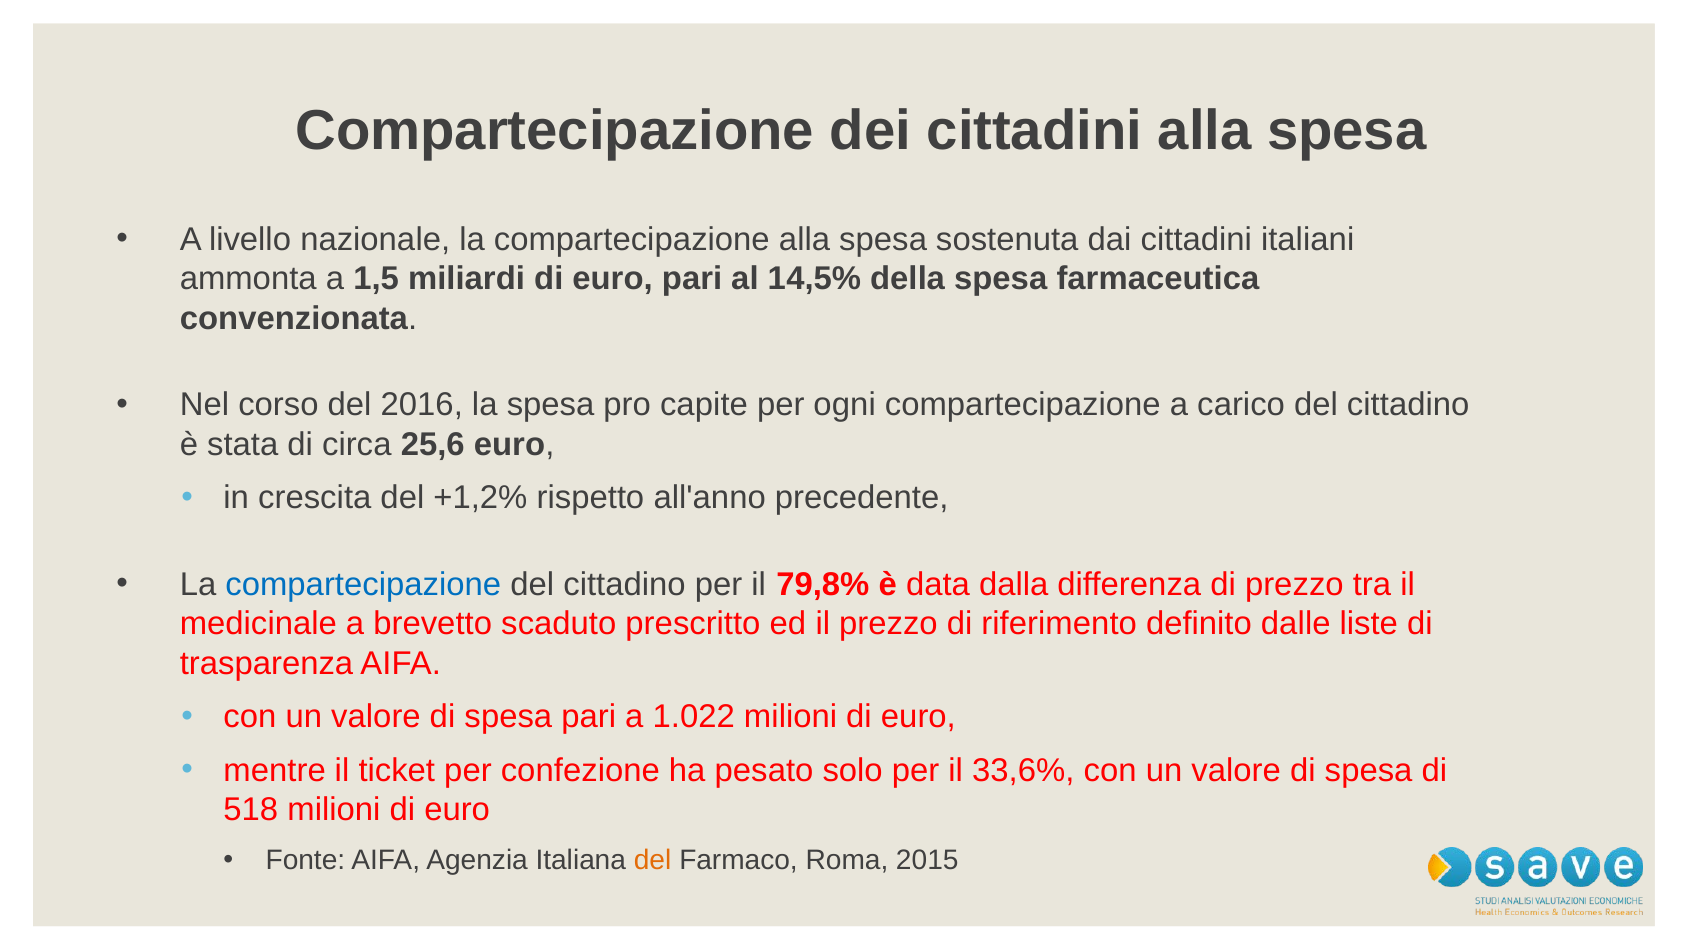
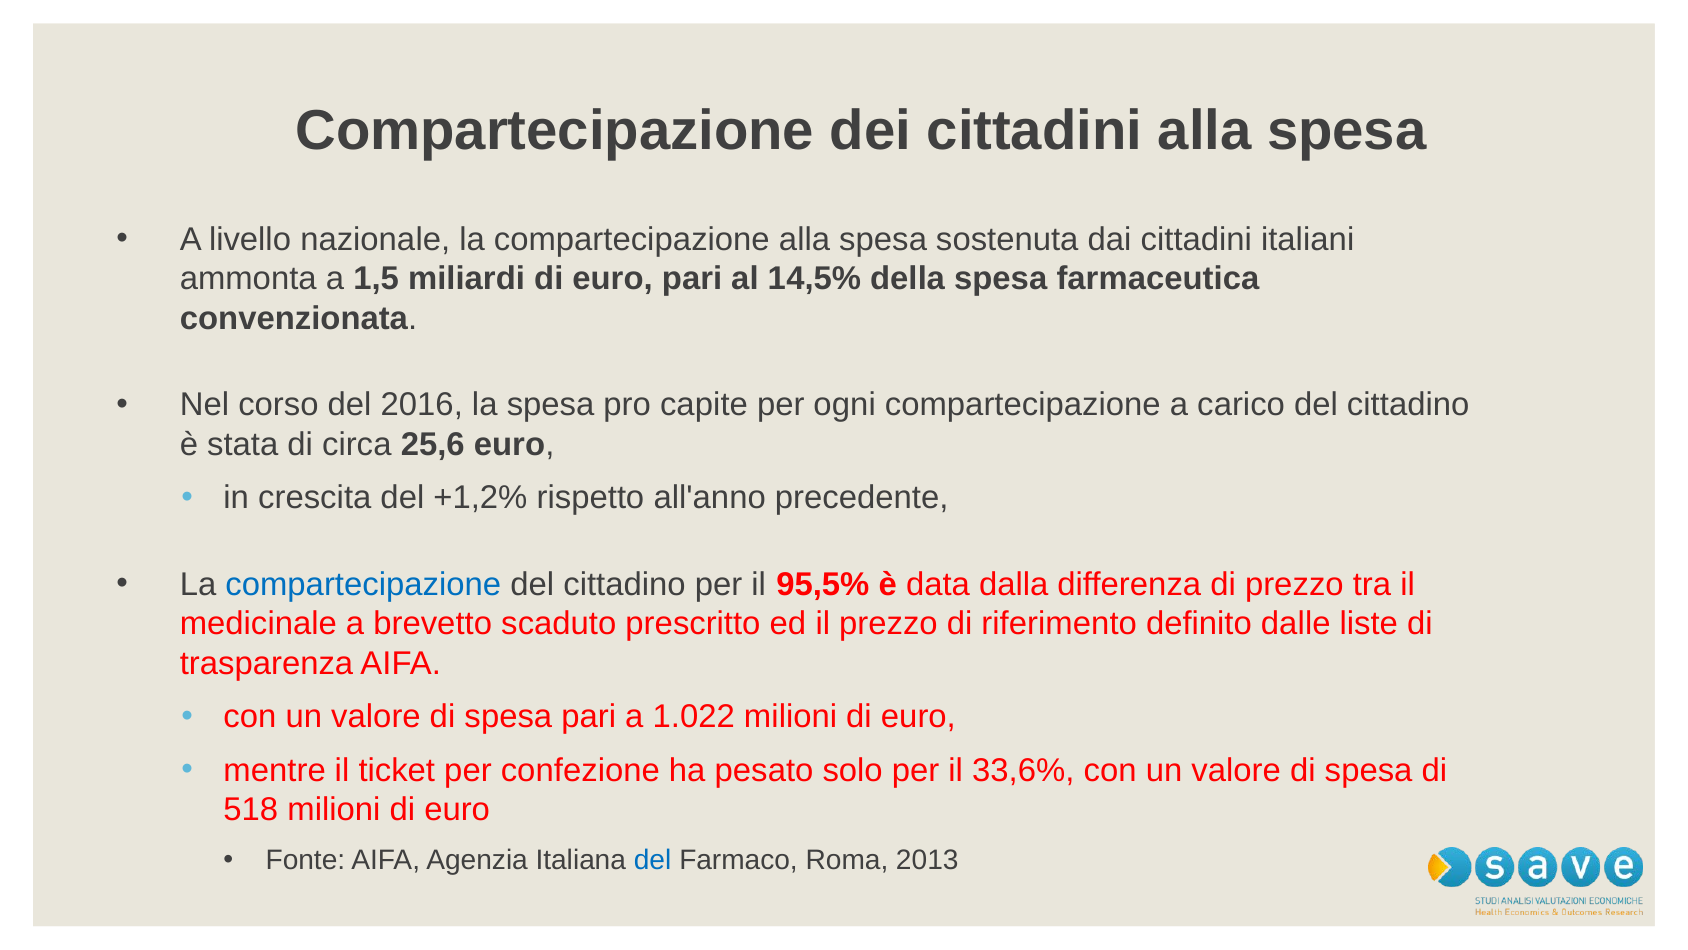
79,8%: 79,8% -> 95,5%
del at (653, 860) colour: orange -> blue
2015: 2015 -> 2013
